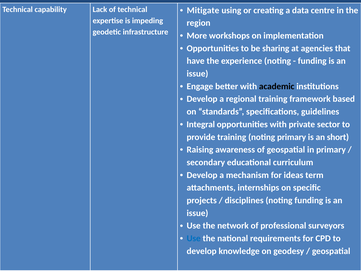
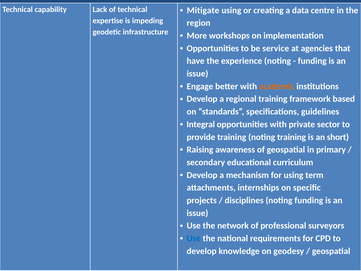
sharing: sharing -> service
academic colour: black -> orange
noting primary: primary -> training
for ideas: ideas -> using
